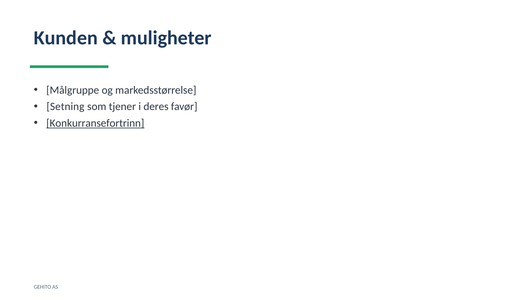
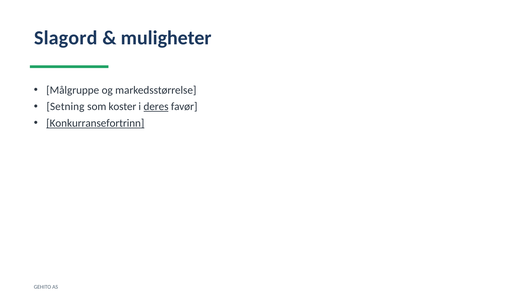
Kunden: Kunden -> Slagord
tjener: tjener -> koster
deres underline: none -> present
